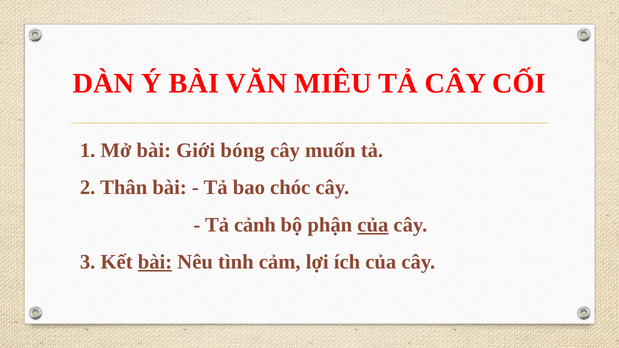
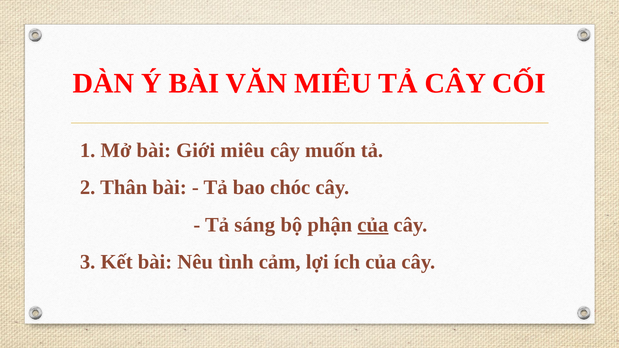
Giới bóng: bóng -> miêu
cảnh: cảnh -> sáng
bài at (155, 262) underline: present -> none
